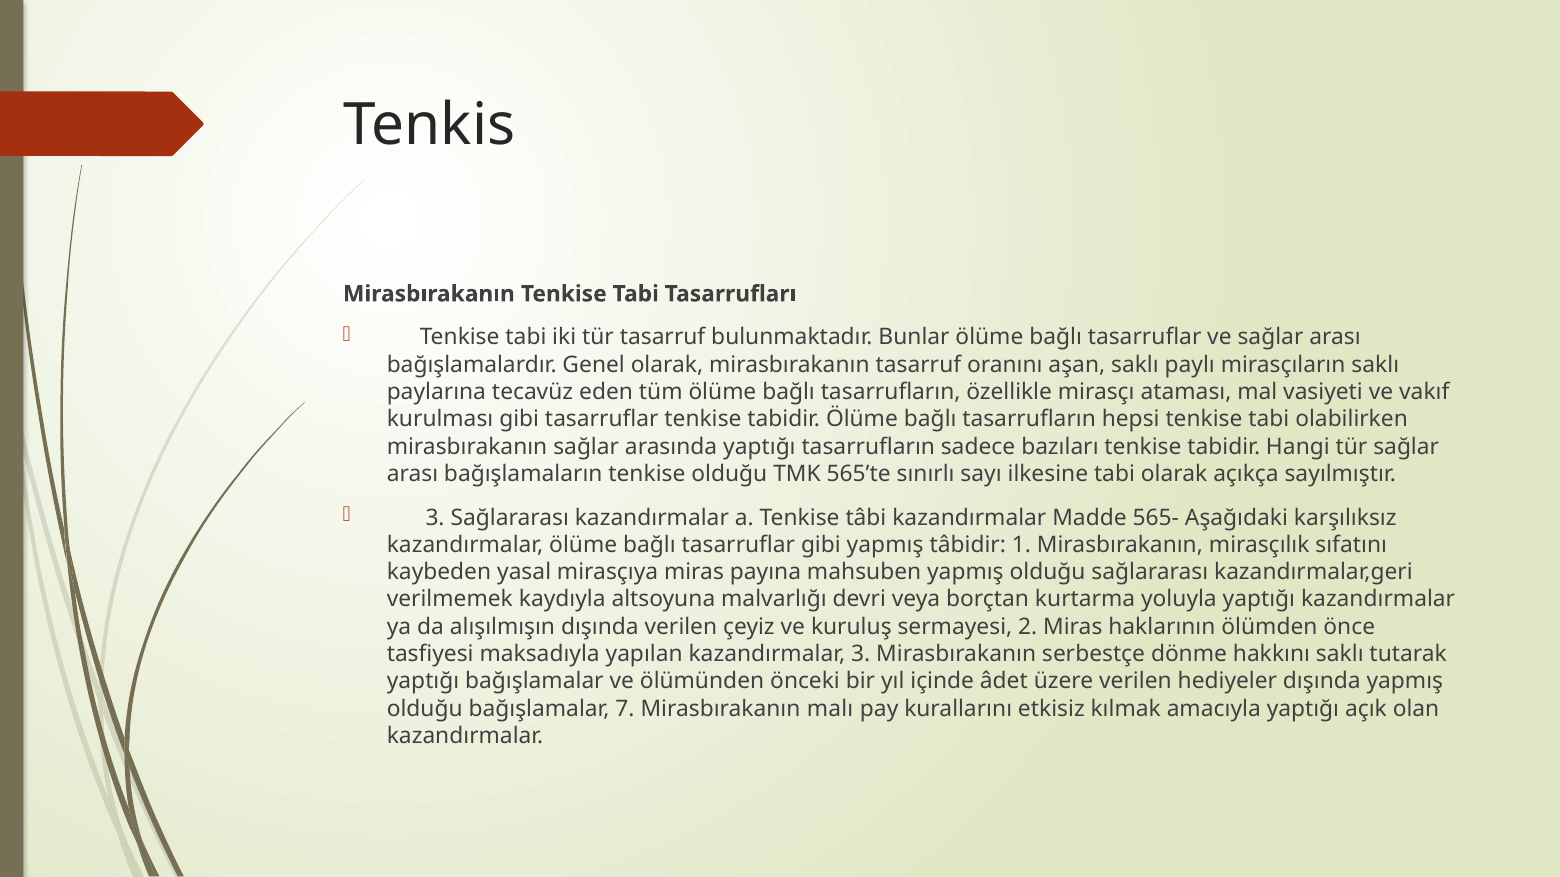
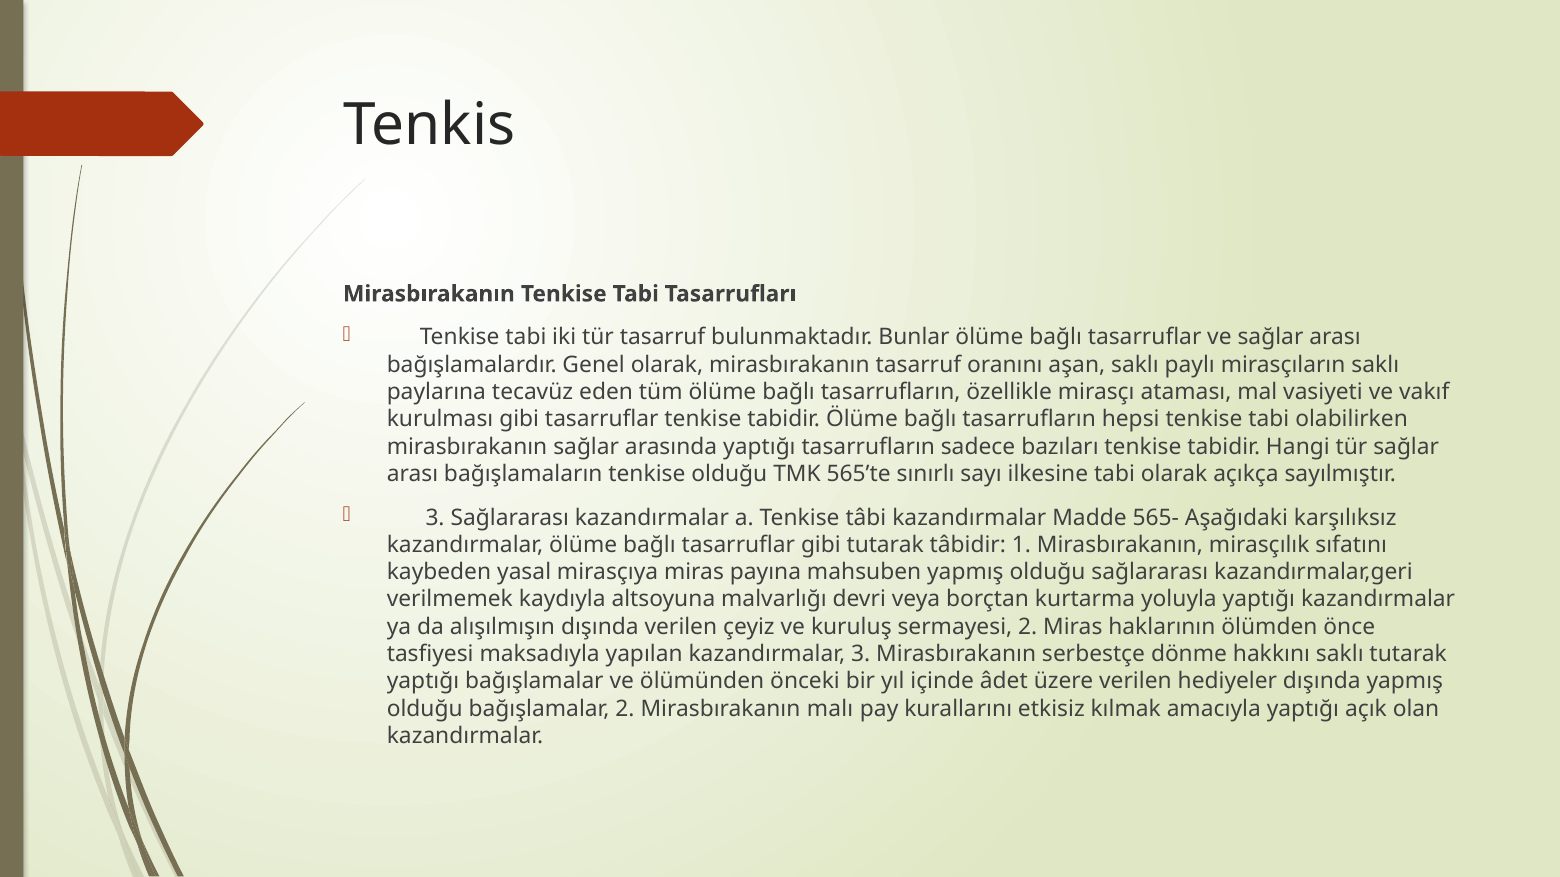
gibi yapmış: yapmış -> tutarak
bağışlamalar 7: 7 -> 2
